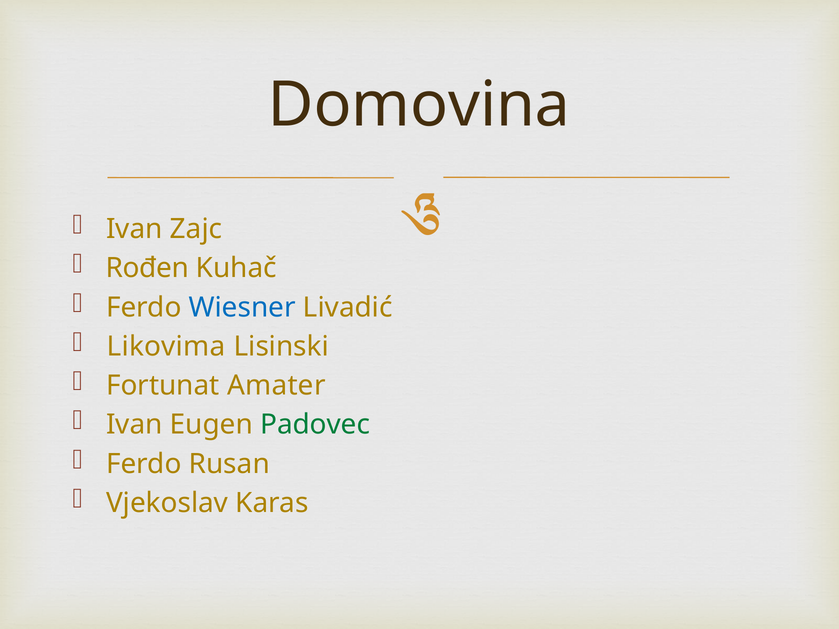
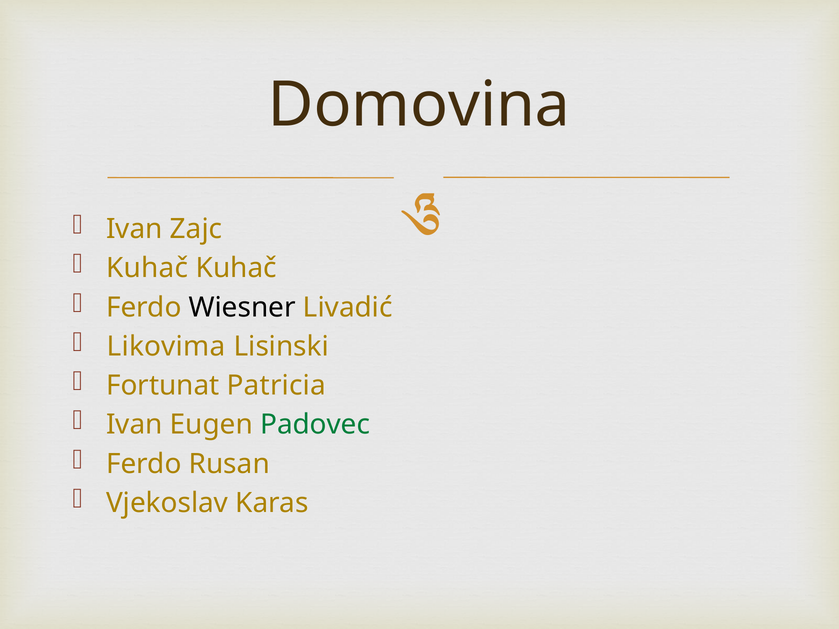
Rođen at (147, 268): Rođen -> Kuhač
Wiesner colour: blue -> black
Amater: Amater -> Patricia
